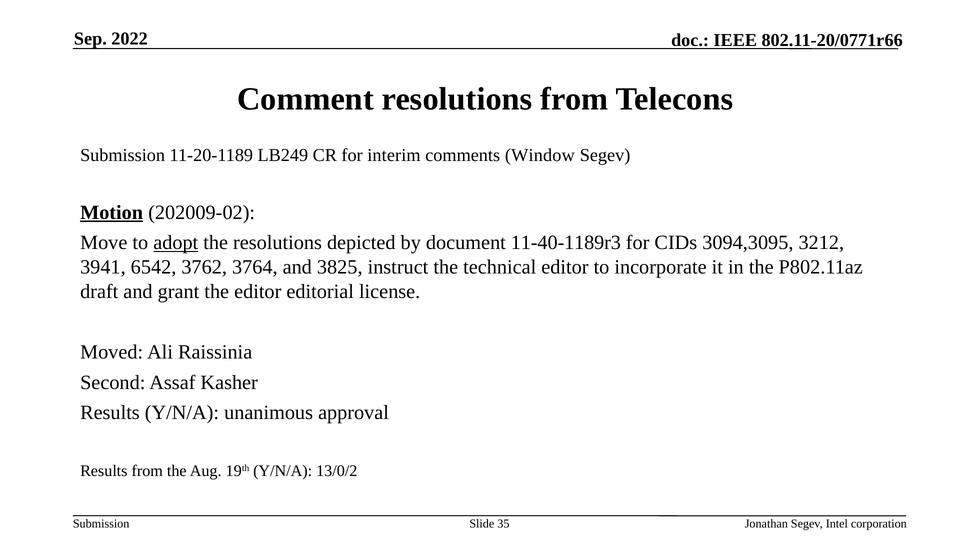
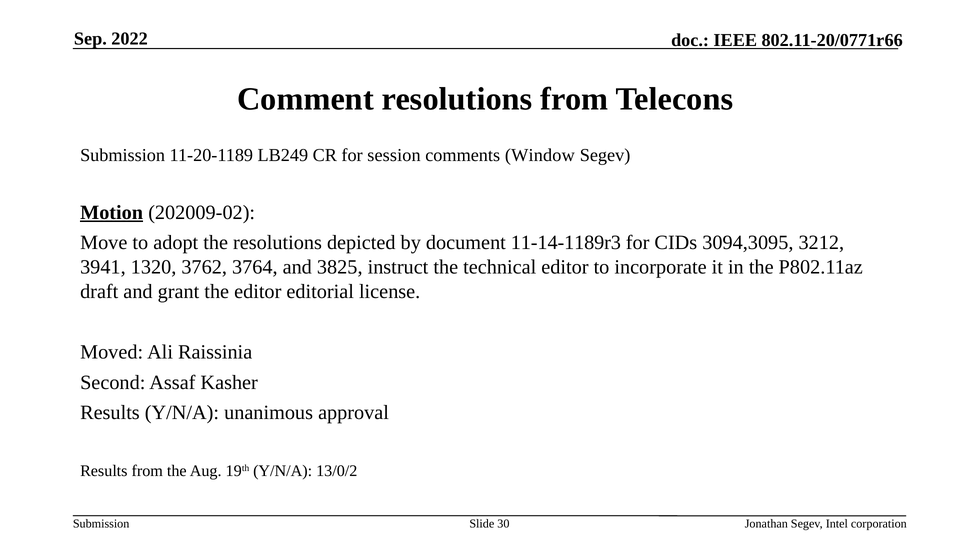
interim: interim -> session
adopt underline: present -> none
11-40-1189r3: 11-40-1189r3 -> 11-14-1189r3
6542: 6542 -> 1320
35: 35 -> 30
